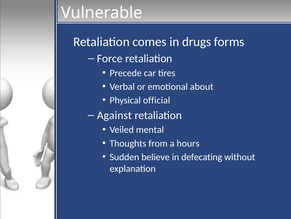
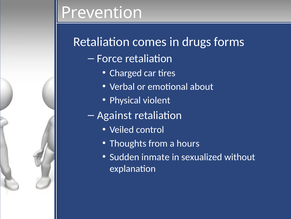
Vulnerable: Vulnerable -> Prevention
Precede: Precede -> Charged
official: official -> violent
mental: mental -> control
believe: believe -> inmate
defecating: defecating -> sexualized
